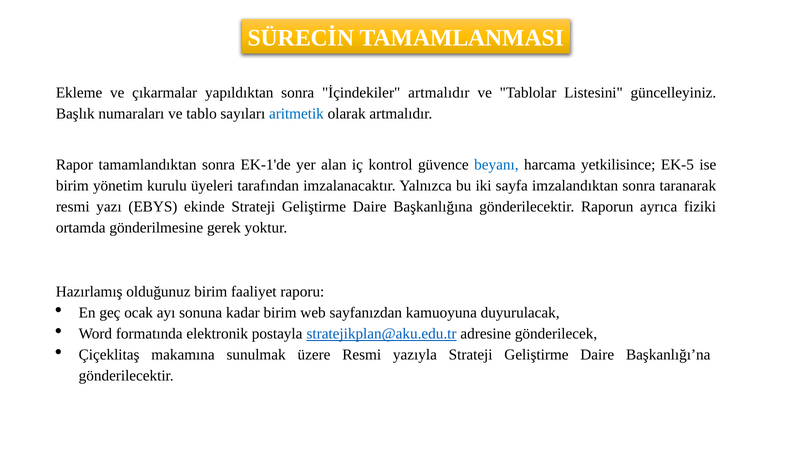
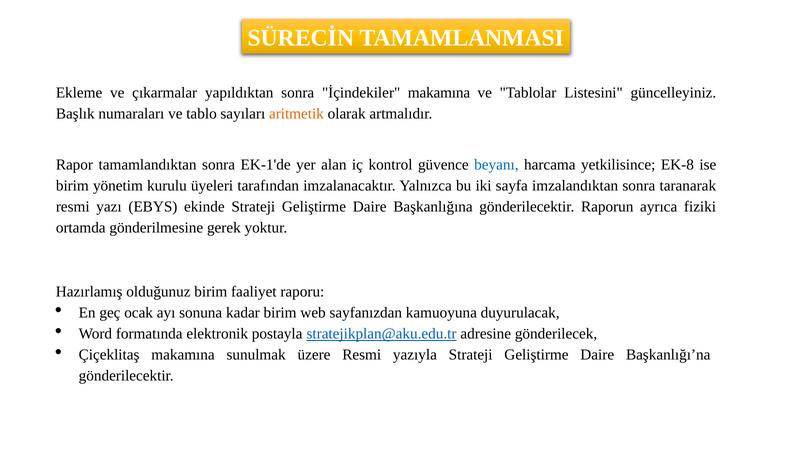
İçindekiler artmalıdır: artmalıdır -> makamına
aritmetik colour: blue -> orange
EK-5: EK-5 -> EK-8
